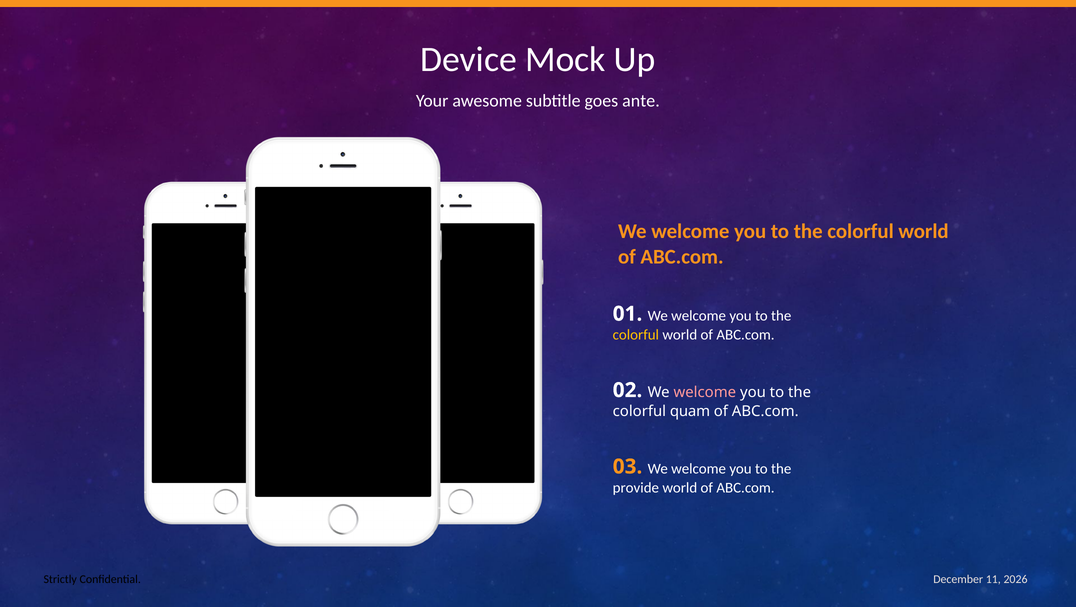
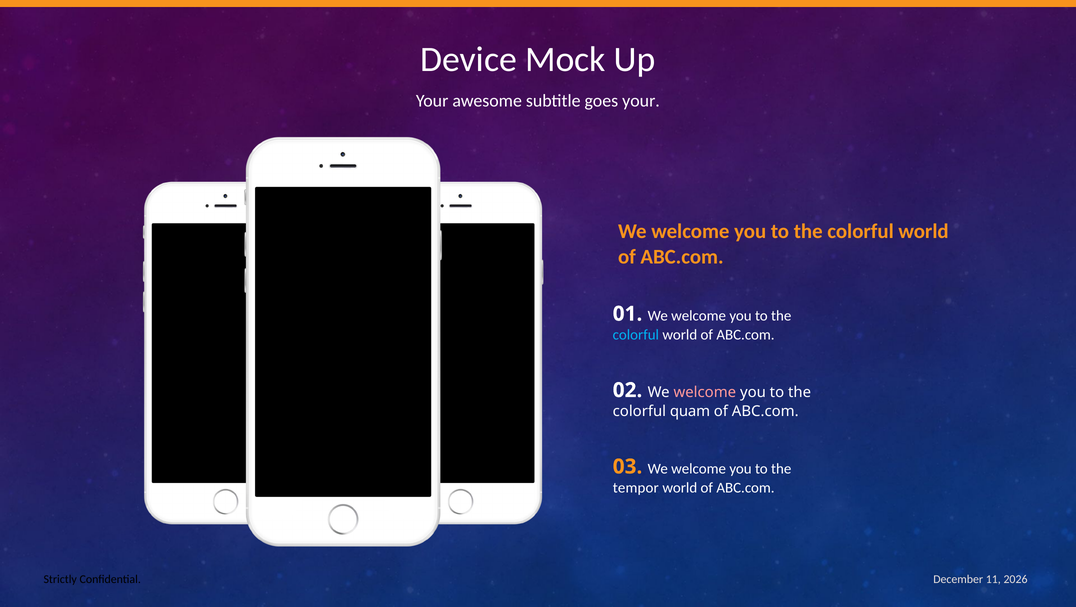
goes ante: ante -> your
colorful at (636, 335) colour: yellow -> light blue
provide: provide -> tempor
